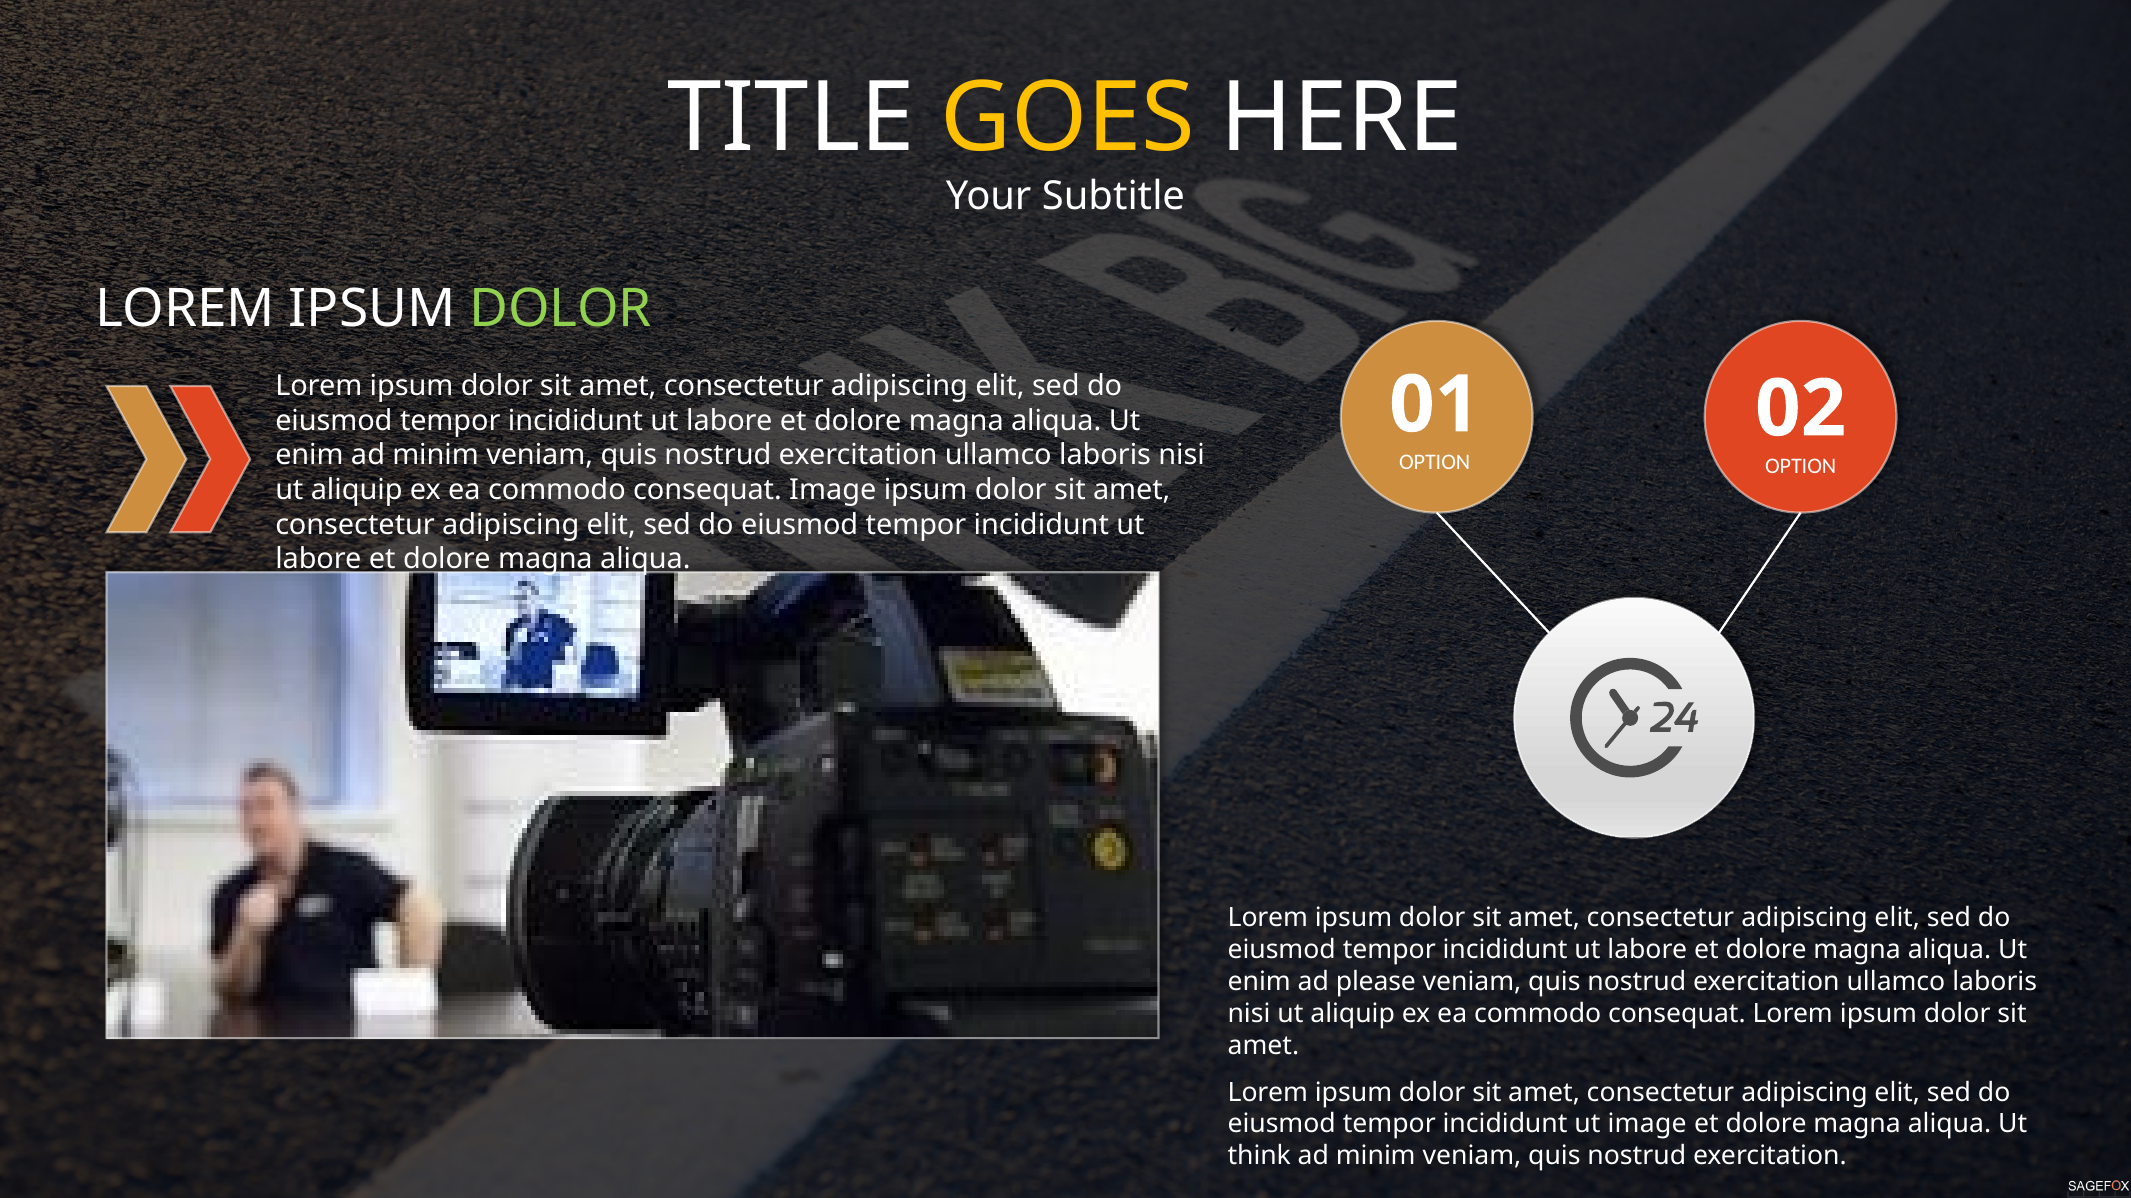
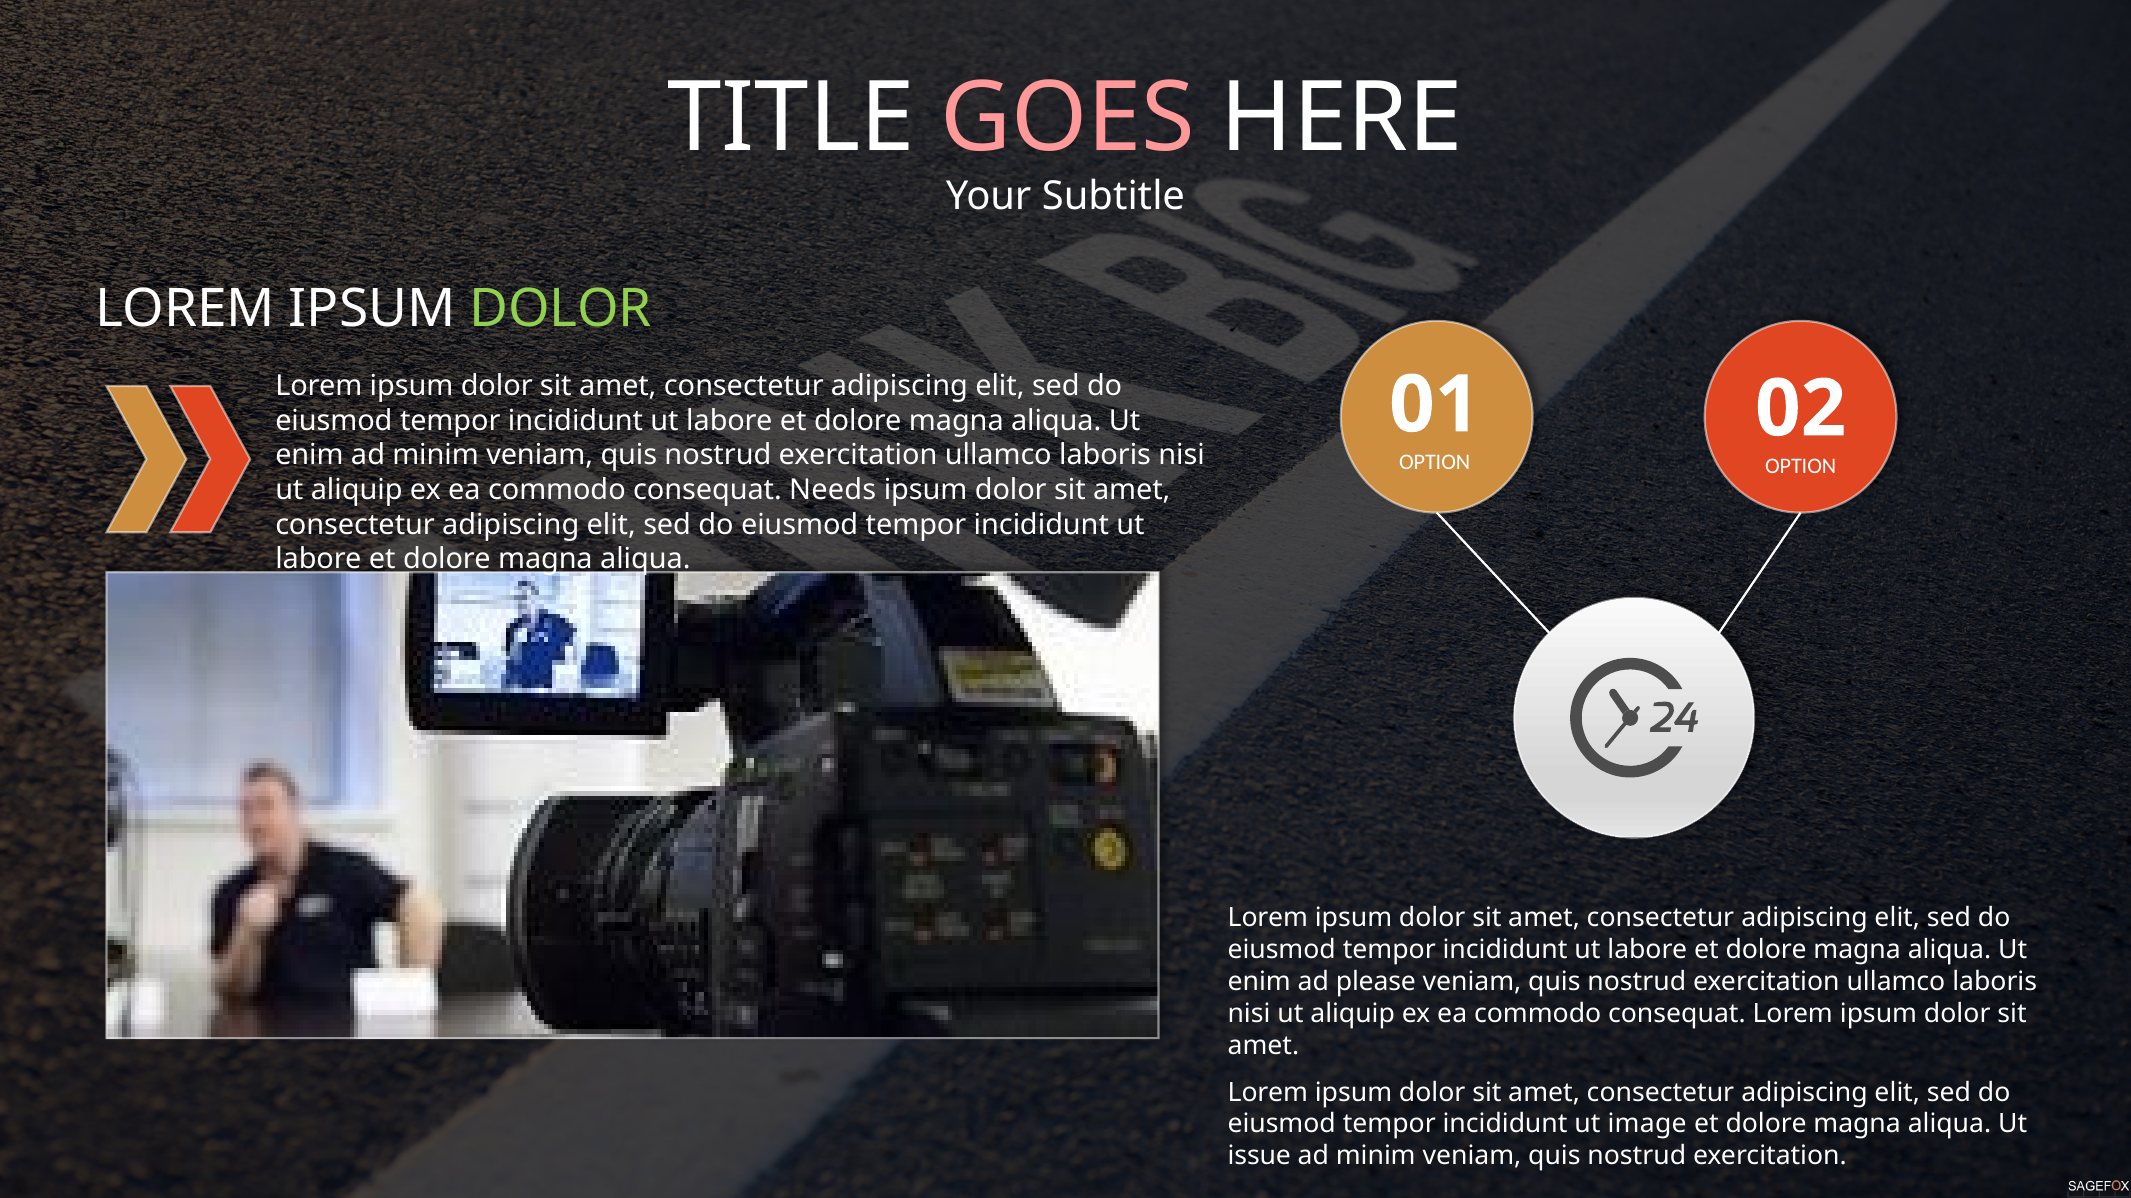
GOES colour: yellow -> pink
consequat Image: Image -> Needs
think: think -> issue
